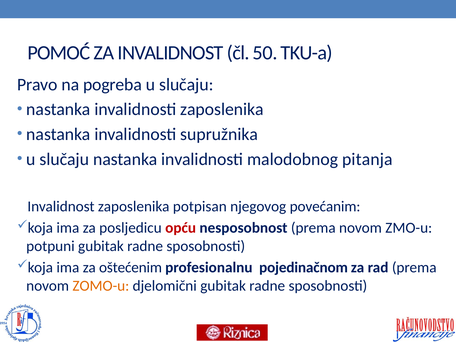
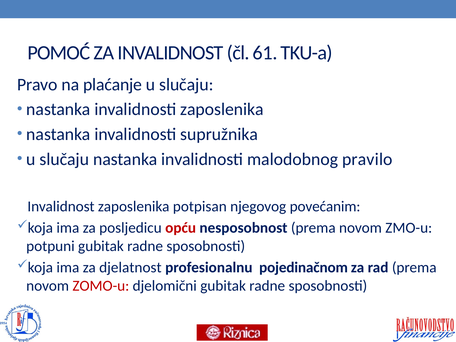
50: 50 -> 61
pogreba: pogreba -> plaćanje
pitanja: pitanja -> pravilo
oštećenim: oštećenim -> djelatnost
ZOMO-u colour: orange -> red
